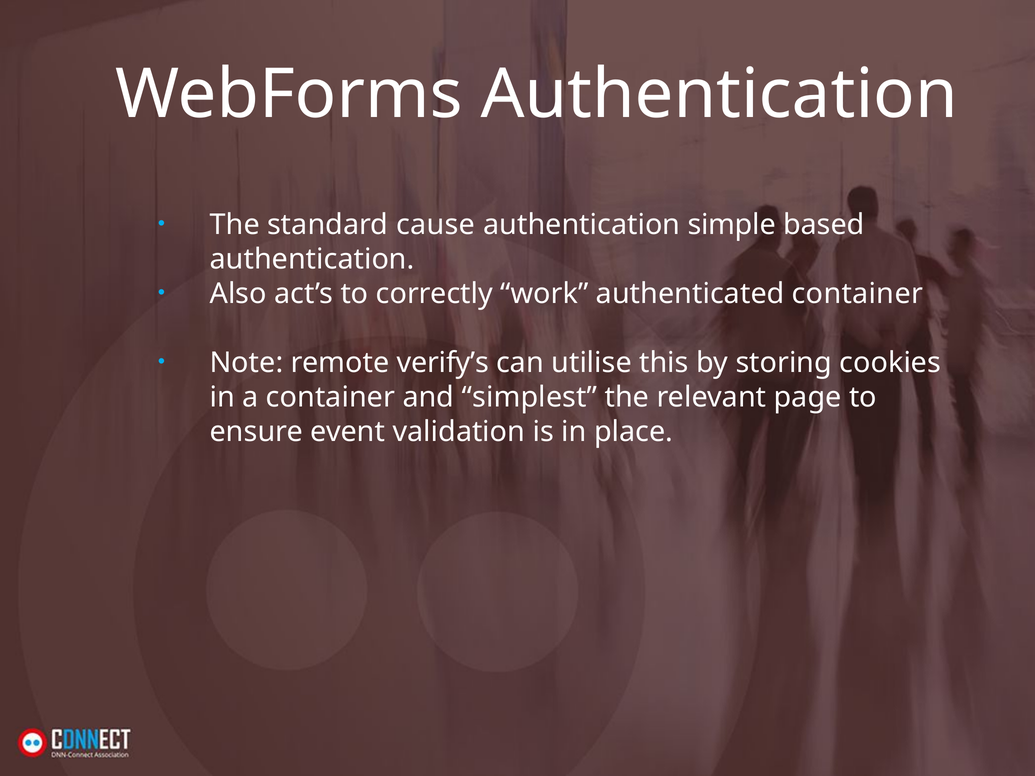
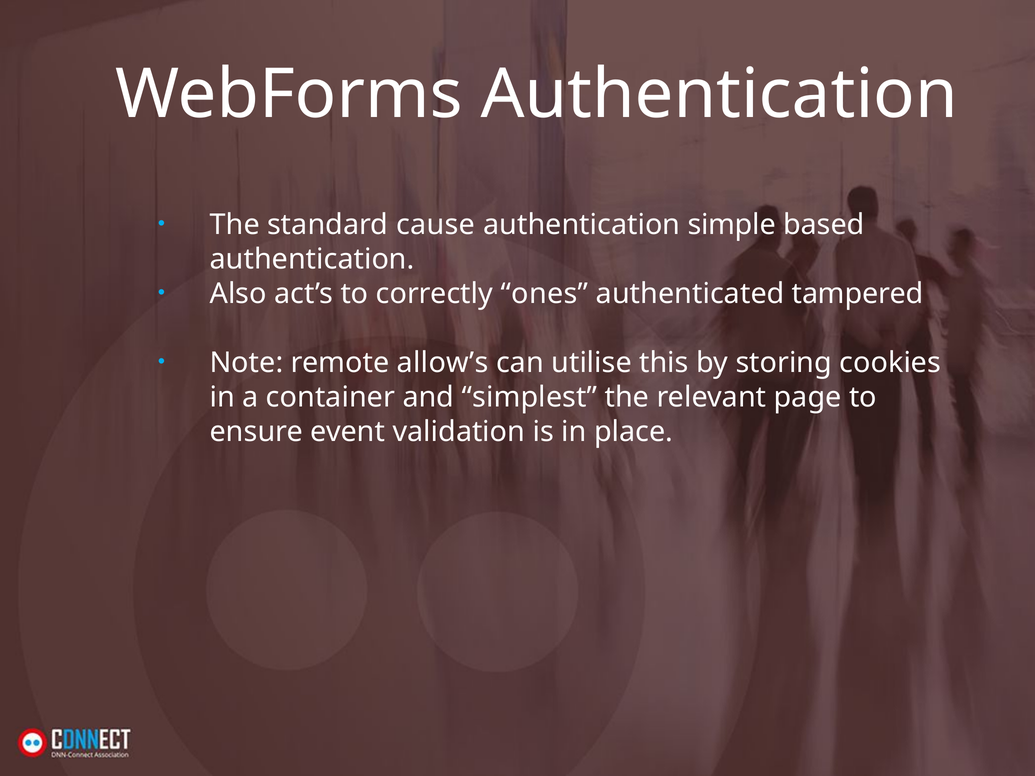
work: work -> ones
authenticated container: container -> tampered
verify’s: verify’s -> allow’s
